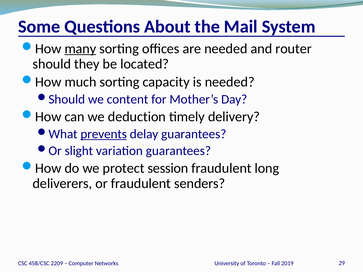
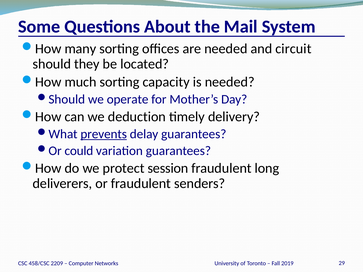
many underline: present -> none
router: router -> circuit
content: content -> operate
slight: slight -> could
